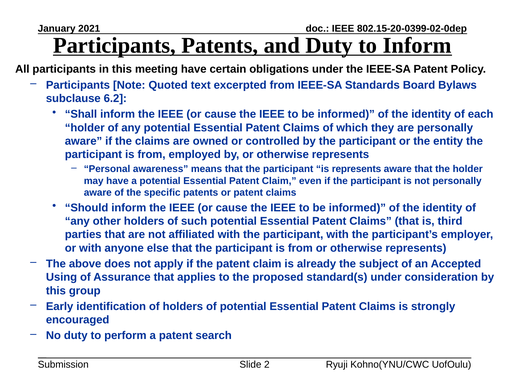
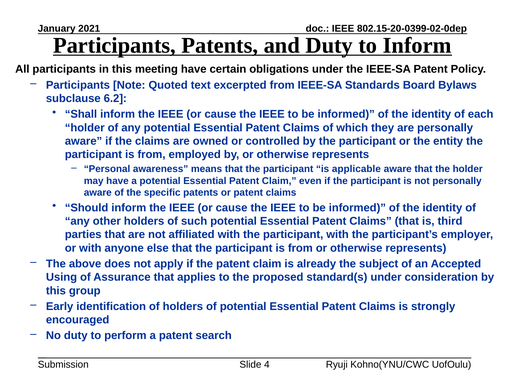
is represents: represents -> applicable
2: 2 -> 4
